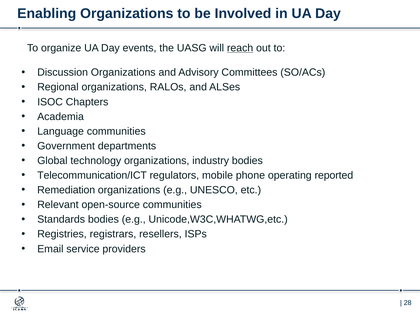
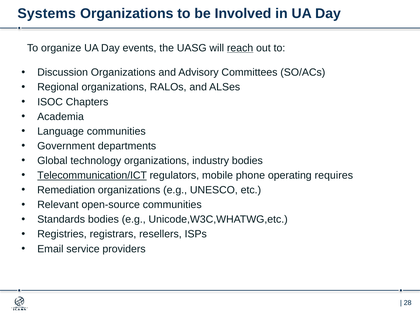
Enabling: Enabling -> Systems
Telecommunication/ICT underline: none -> present
reported: reported -> requires
